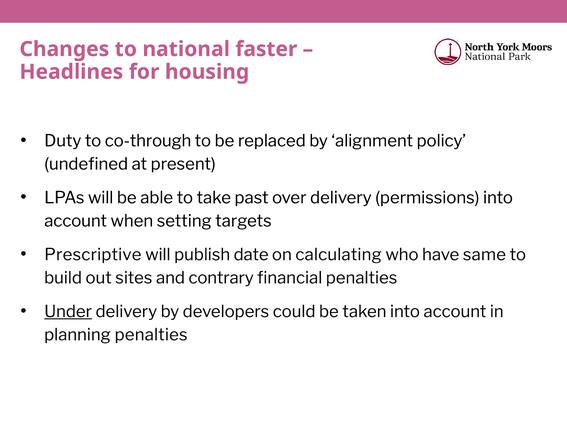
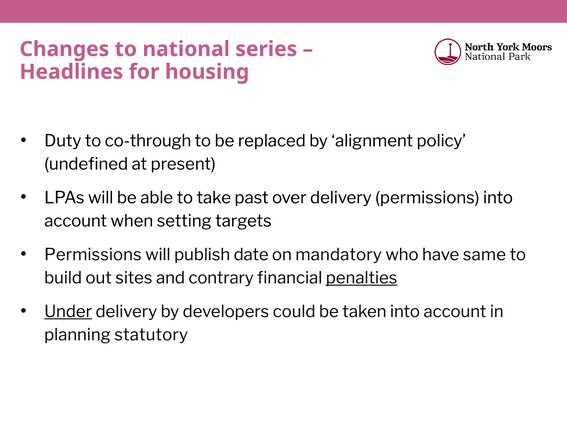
faster: faster -> series
Prescriptive at (93, 254): Prescriptive -> Permissions
calculating: calculating -> mandatory
penalties at (362, 277) underline: none -> present
planning penalties: penalties -> statutory
